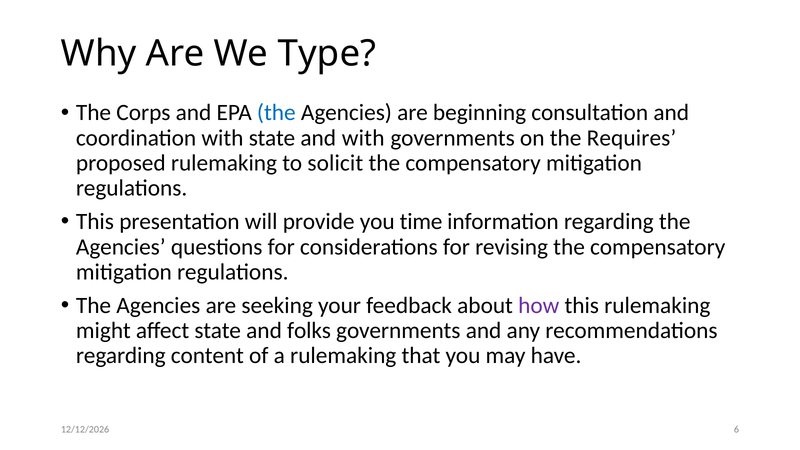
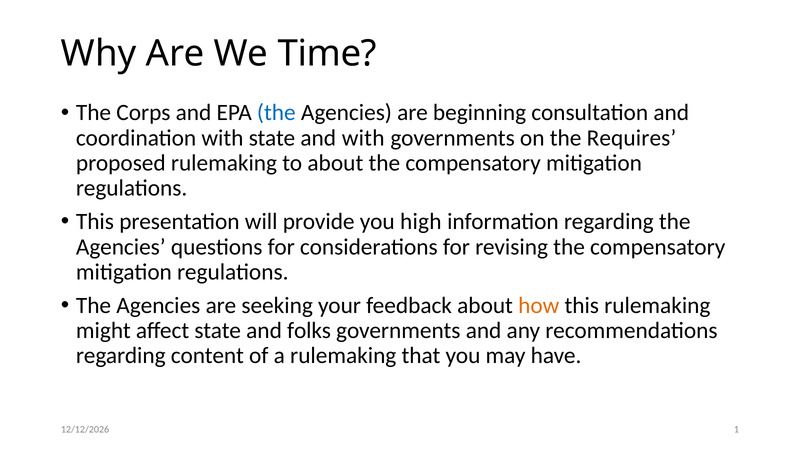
Type: Type -> Time
to solicit: solicit -> about
time: time -> high
how colour: purple -> orange
6: 6 -> 1
